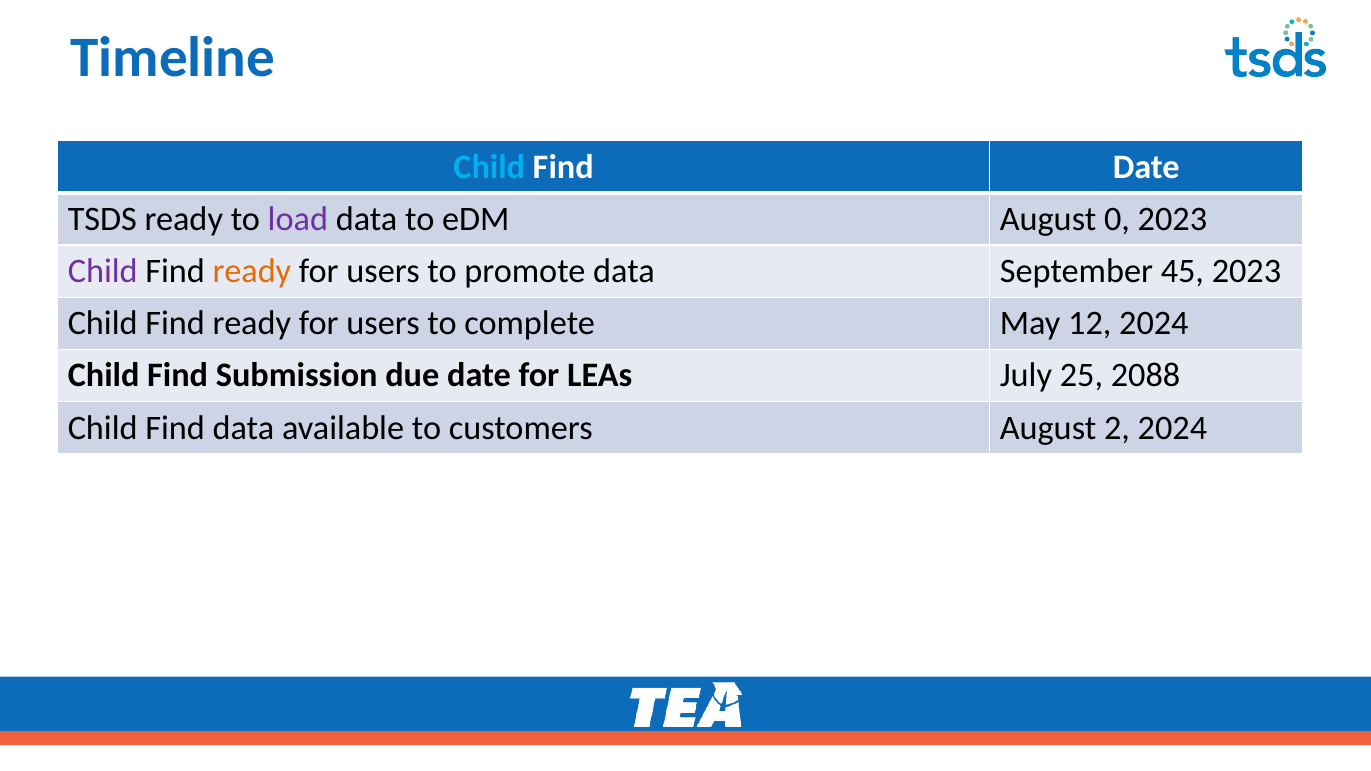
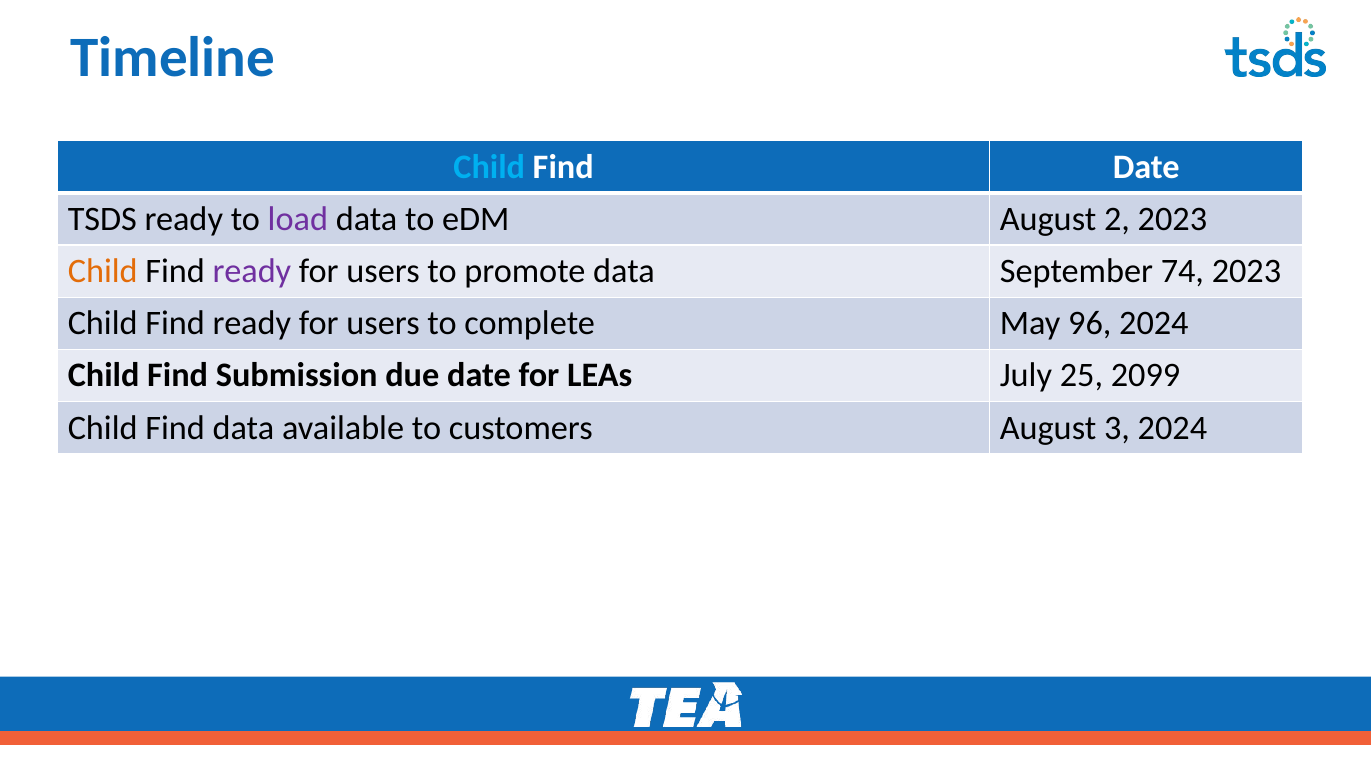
0: 0 -> 2
Child at (103, 271) colour: purple -> orange
ready at (252, 271) colour: orange -> purple
45: 45 -> 74
12: 12 -> 96
2088: 2088 -> 2099
2: 2 -> 3
